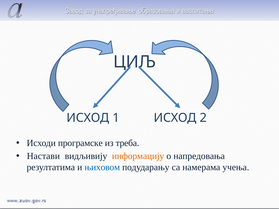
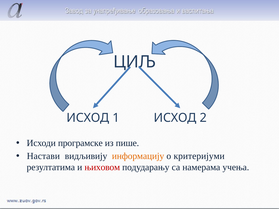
треба: треба -> пише
напредовања: напредовања -> критеријуми
њиховом colour: blue -> red
